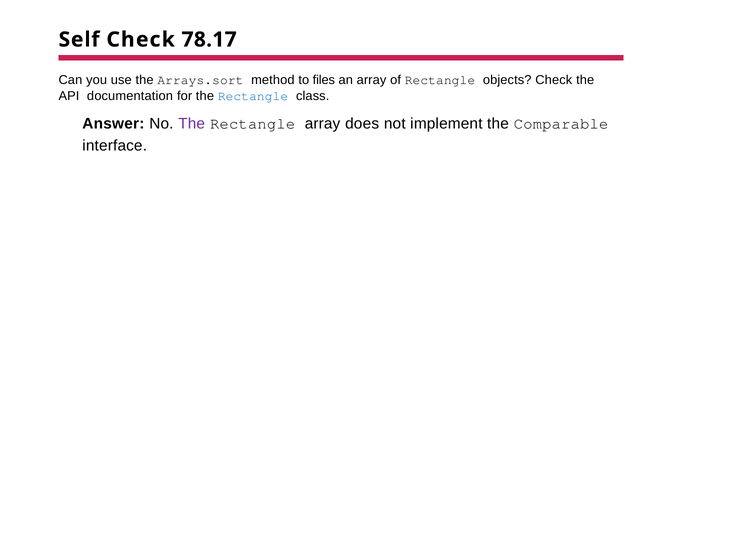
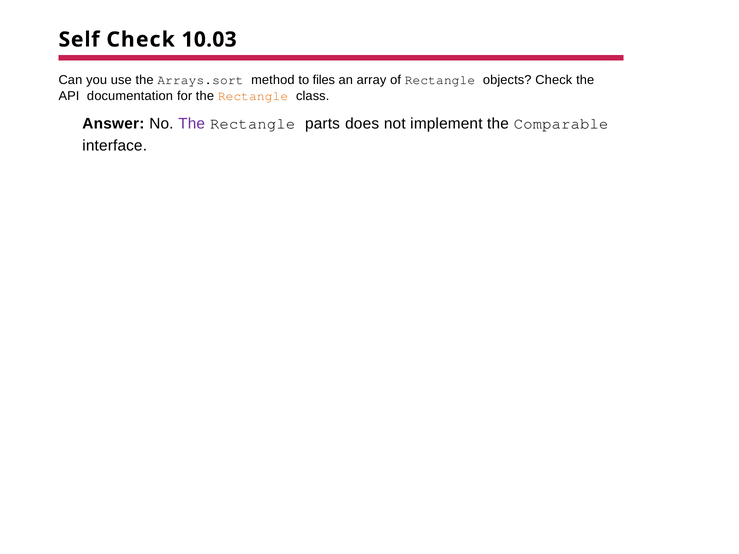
78.17: 78.17 -> 10.03
Rectangle at (253, 96) colour: blue -> orange
Rectangle array: array -> parts
